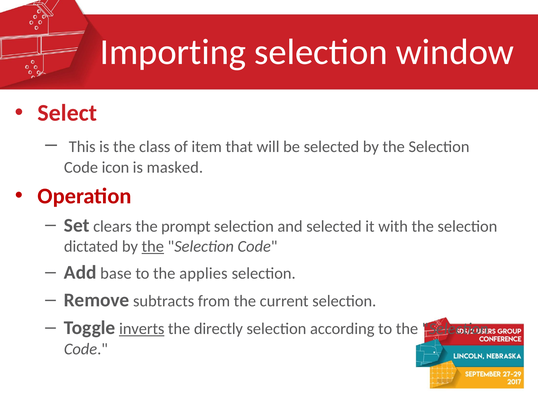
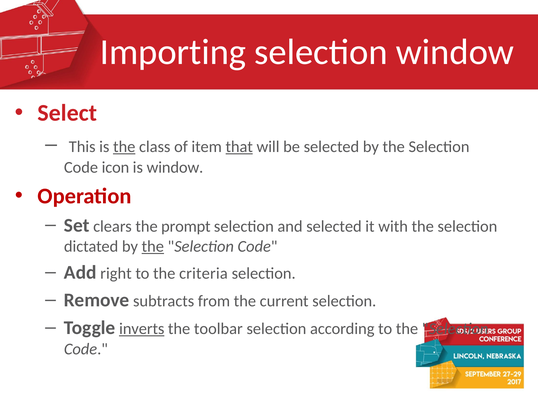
the at (124, 147) underline: none -> present
that underline: none -> present
is masked: masked -> window
base: base -> right
applies: applies -> criteria
directly: directly -> toolbar
